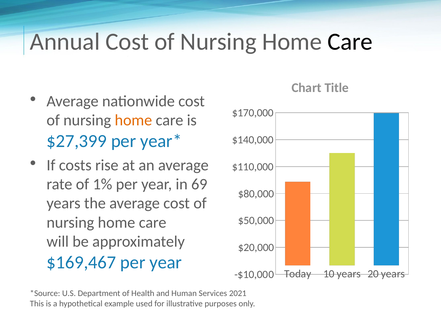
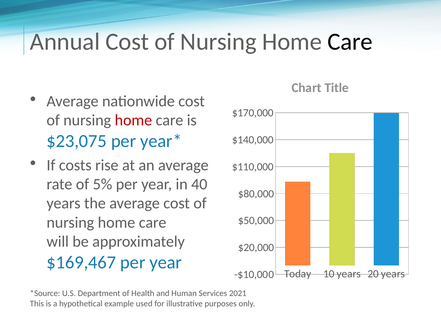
home at (133, 120) colour: orange -> red
$27,399: $27,399 -> $23,075
1%: 1% -> 5%
69: 69 -> 40
